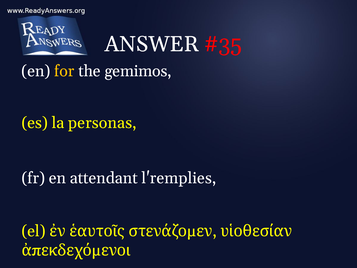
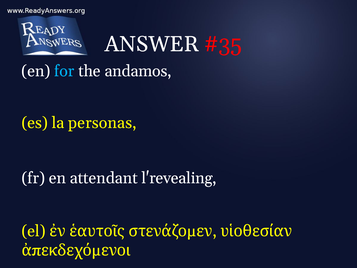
for colour: yellow -> light blue
gemimos: gemimos -> andamos
l'remplies: l'remplies -> l'revealing
